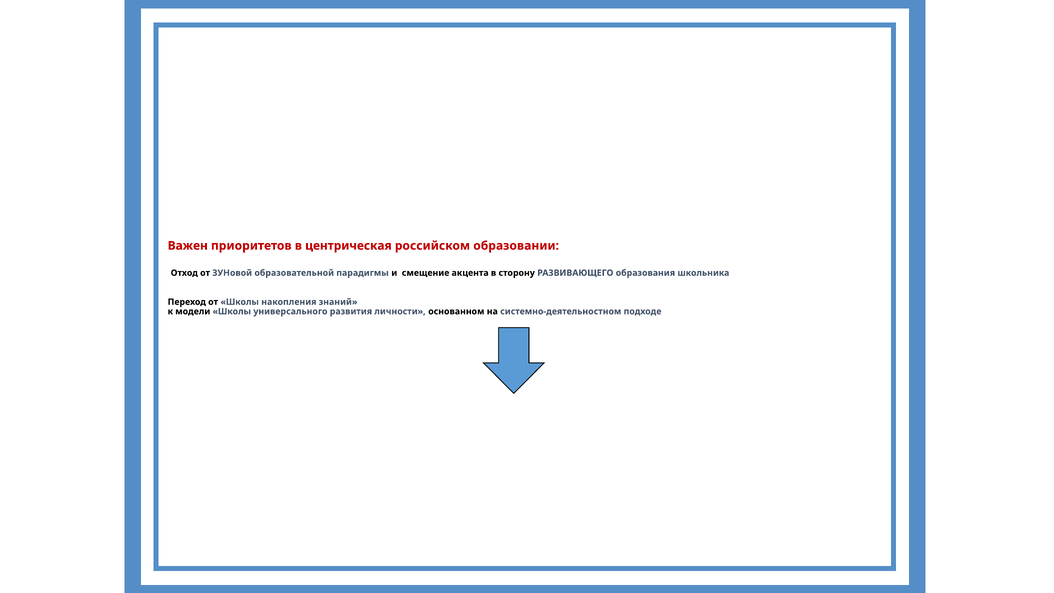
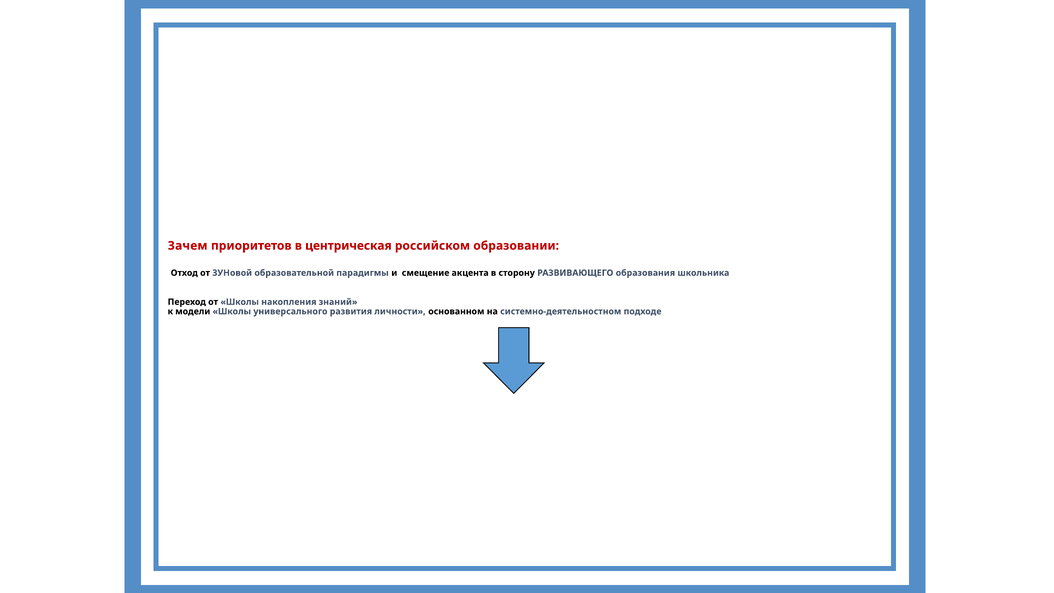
Важен: Важен -> Зачем
